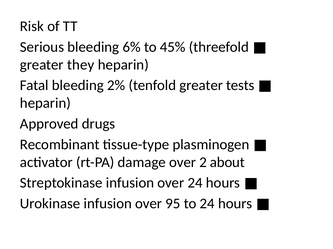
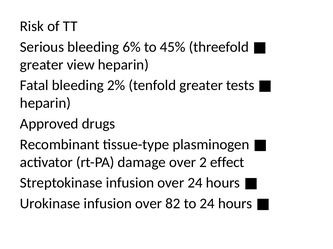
they: they -> view
about: about -> effect
95: 95 -> 82
